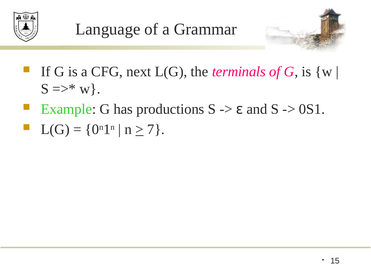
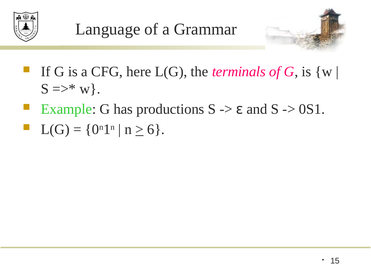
next: next -> here
7: 7 -> 6
